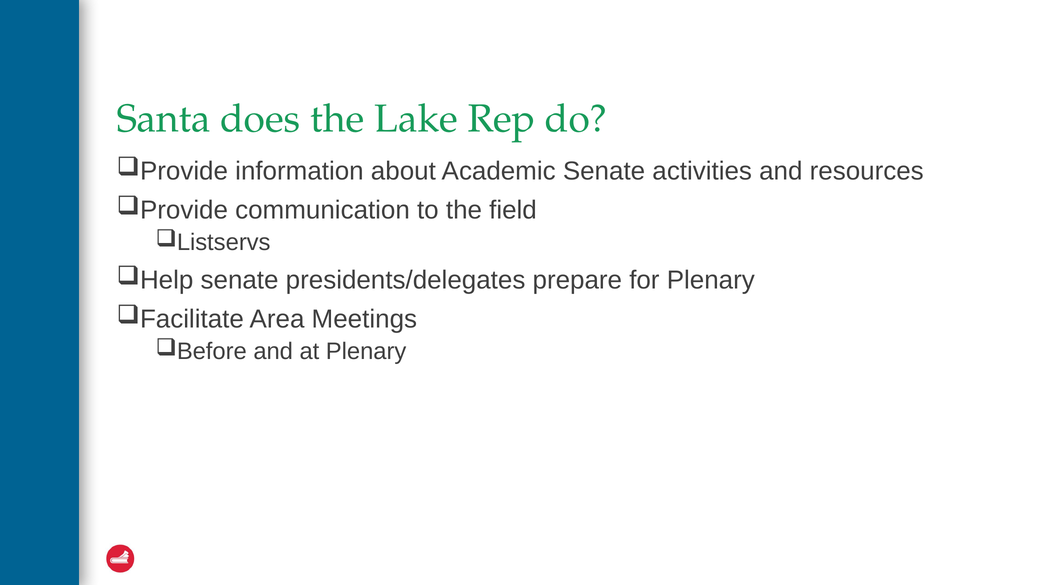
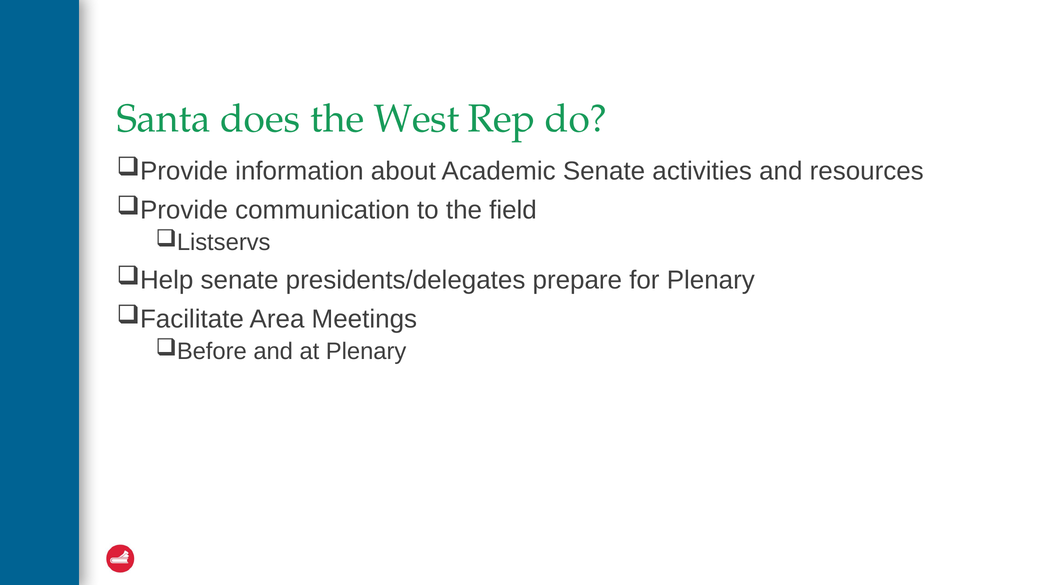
Lake: Lake -> West
